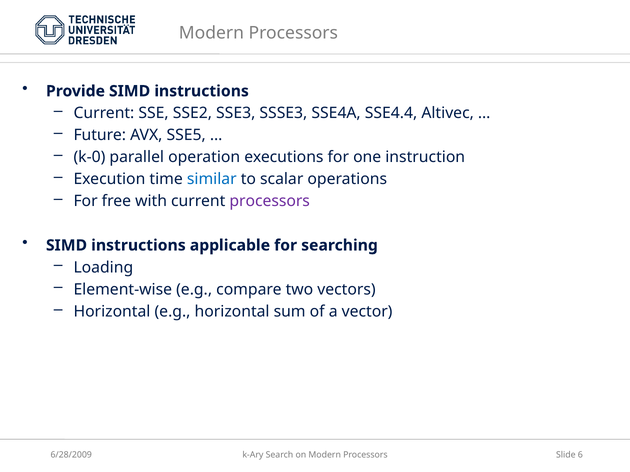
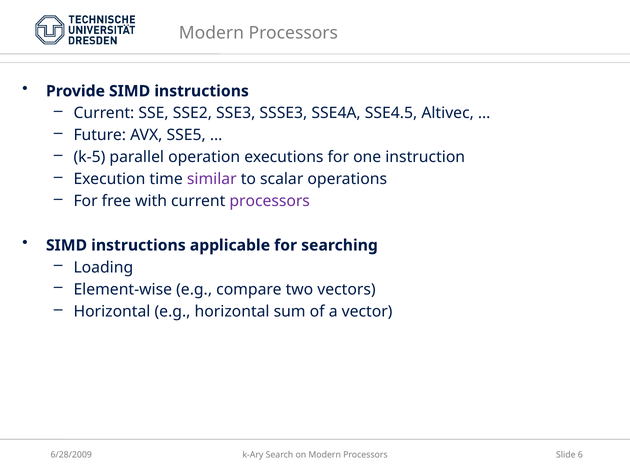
SSE4.4: SSE4.4 -> SSE4.5
k-0: k-0 -> k-5
similar colour: blue -> purple
